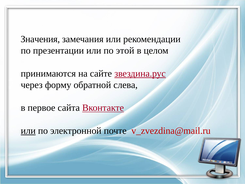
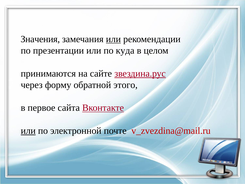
или at (113, 39) underline: none -> present
этой: этой -> куда
слева: слева -> этого
